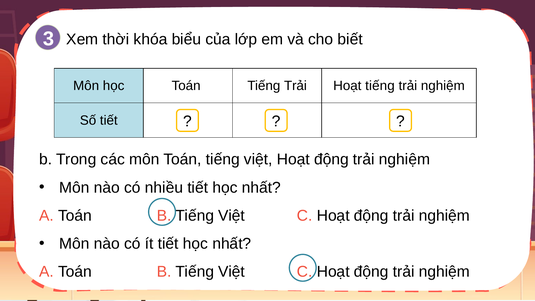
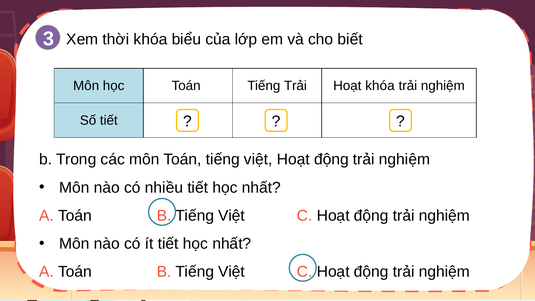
Hoạt tiếng: tiếng -> khóa
